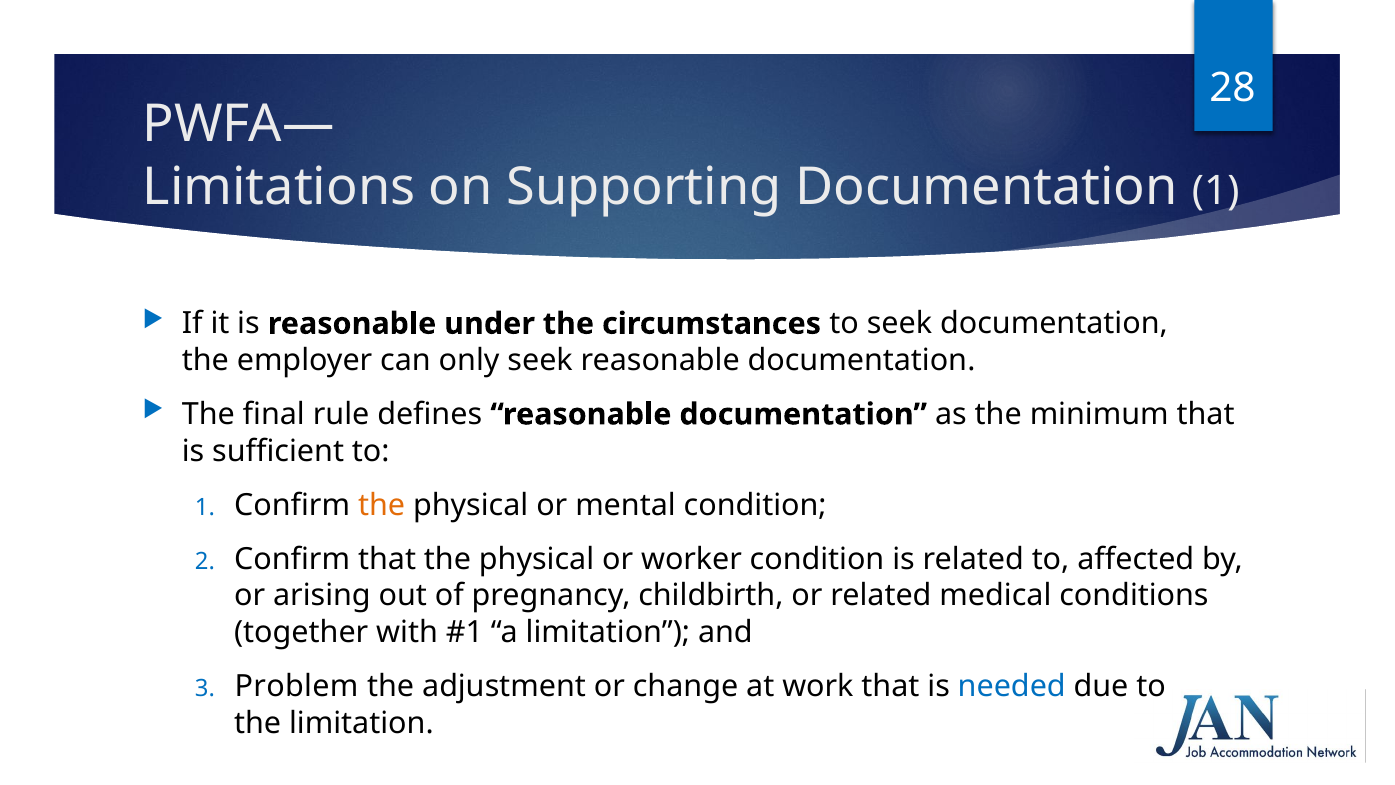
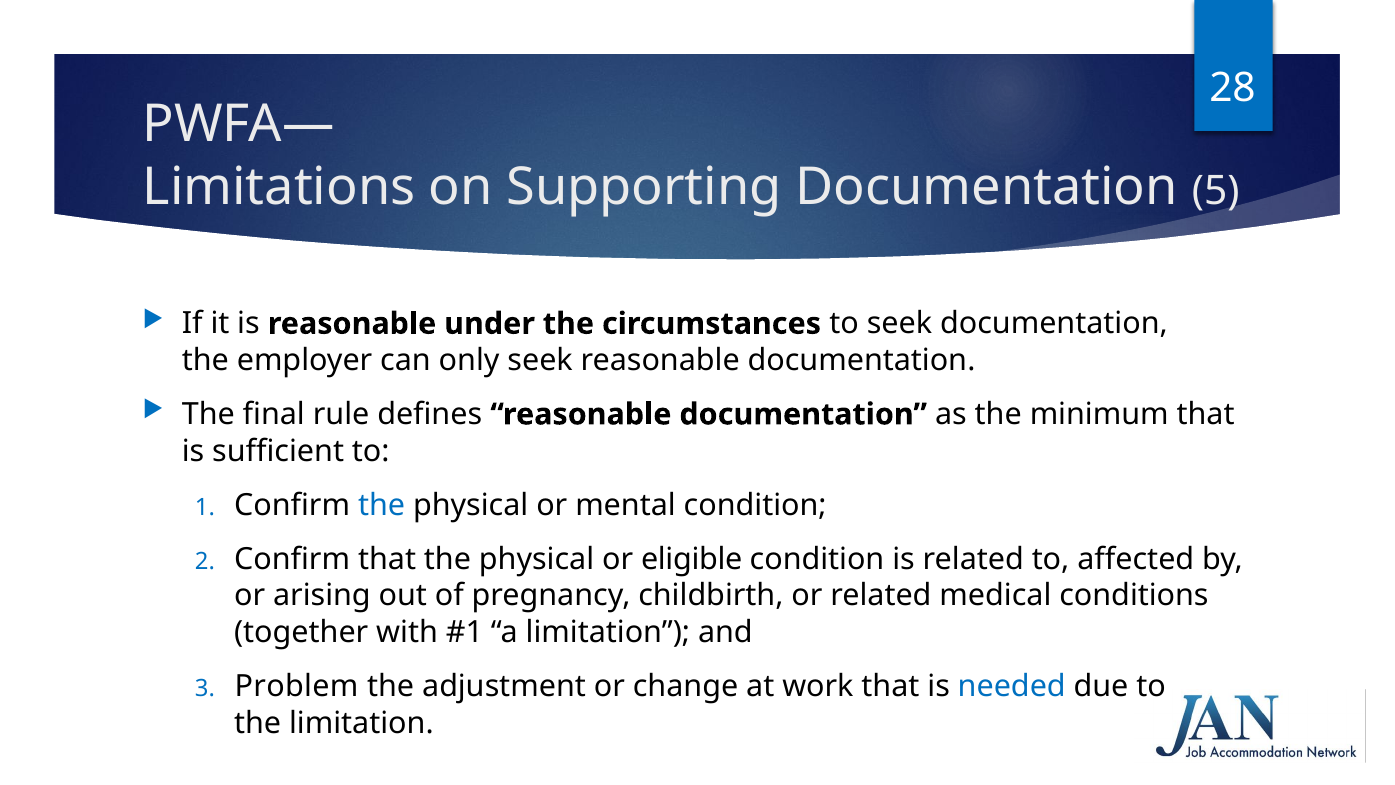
Documentation 1: 1 -> 5
the at (382, 505) colour: orange -> blue
worker: worker -> eligible
